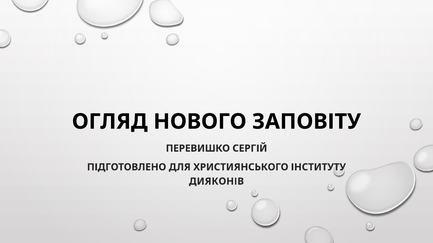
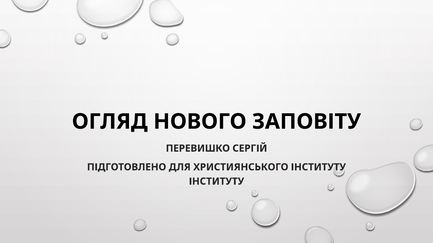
ДИЯКОНІВ at (216, 182): ДИЯКОНІВ -> ІНСТИТУТУ
